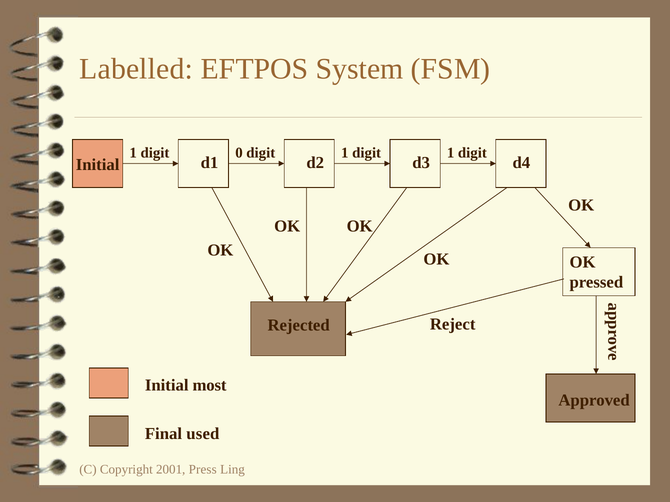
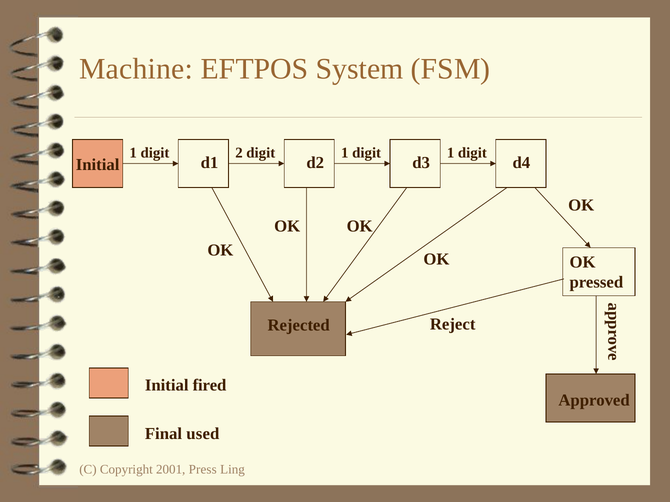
Labelled: Labelled -> Machine
0: 0 -> 2
most: most -> fired
